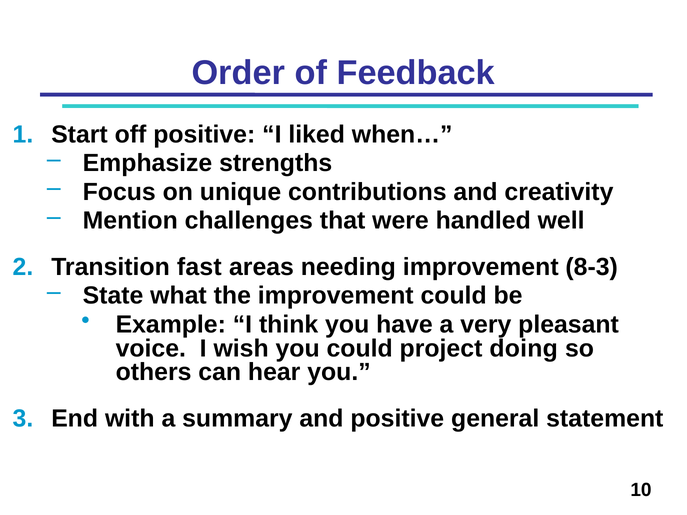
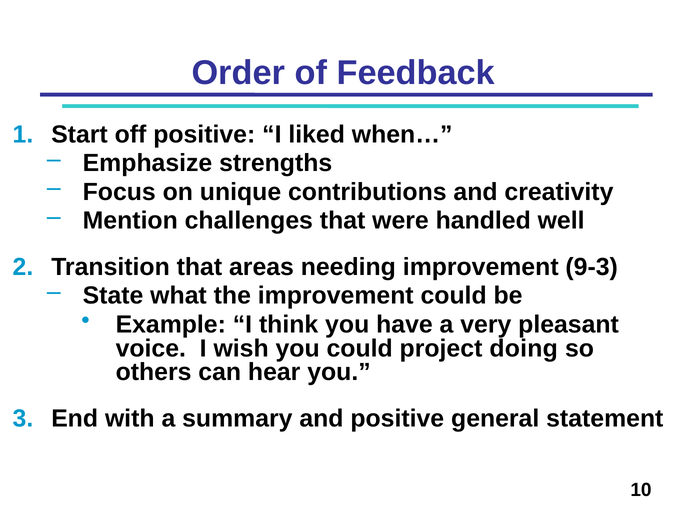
Transition fast: fast -> that
8-3: 8-3 -> 9-3
